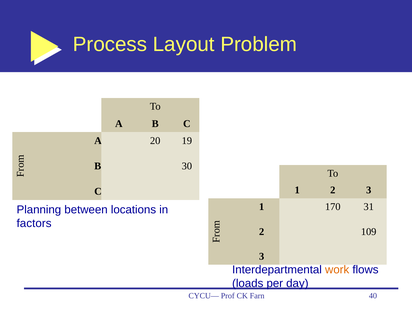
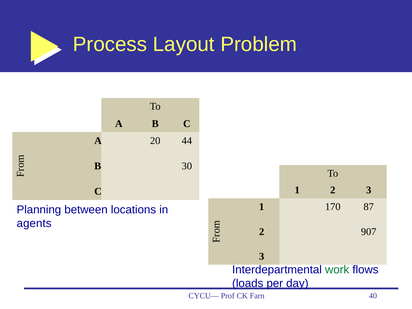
19: 19 -> 44
31: 31 -> 87
factors: factors -> agents
109: 109 -> 907
work colour: orange -> green
